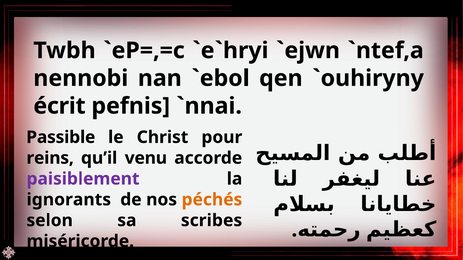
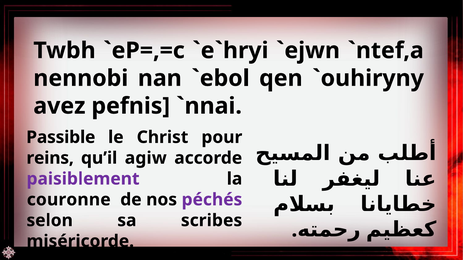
écrit: écrit -> avez
venu: venu -> agiw
ignorants: ignorants -> couronne
péchés colour: orange -> purple
